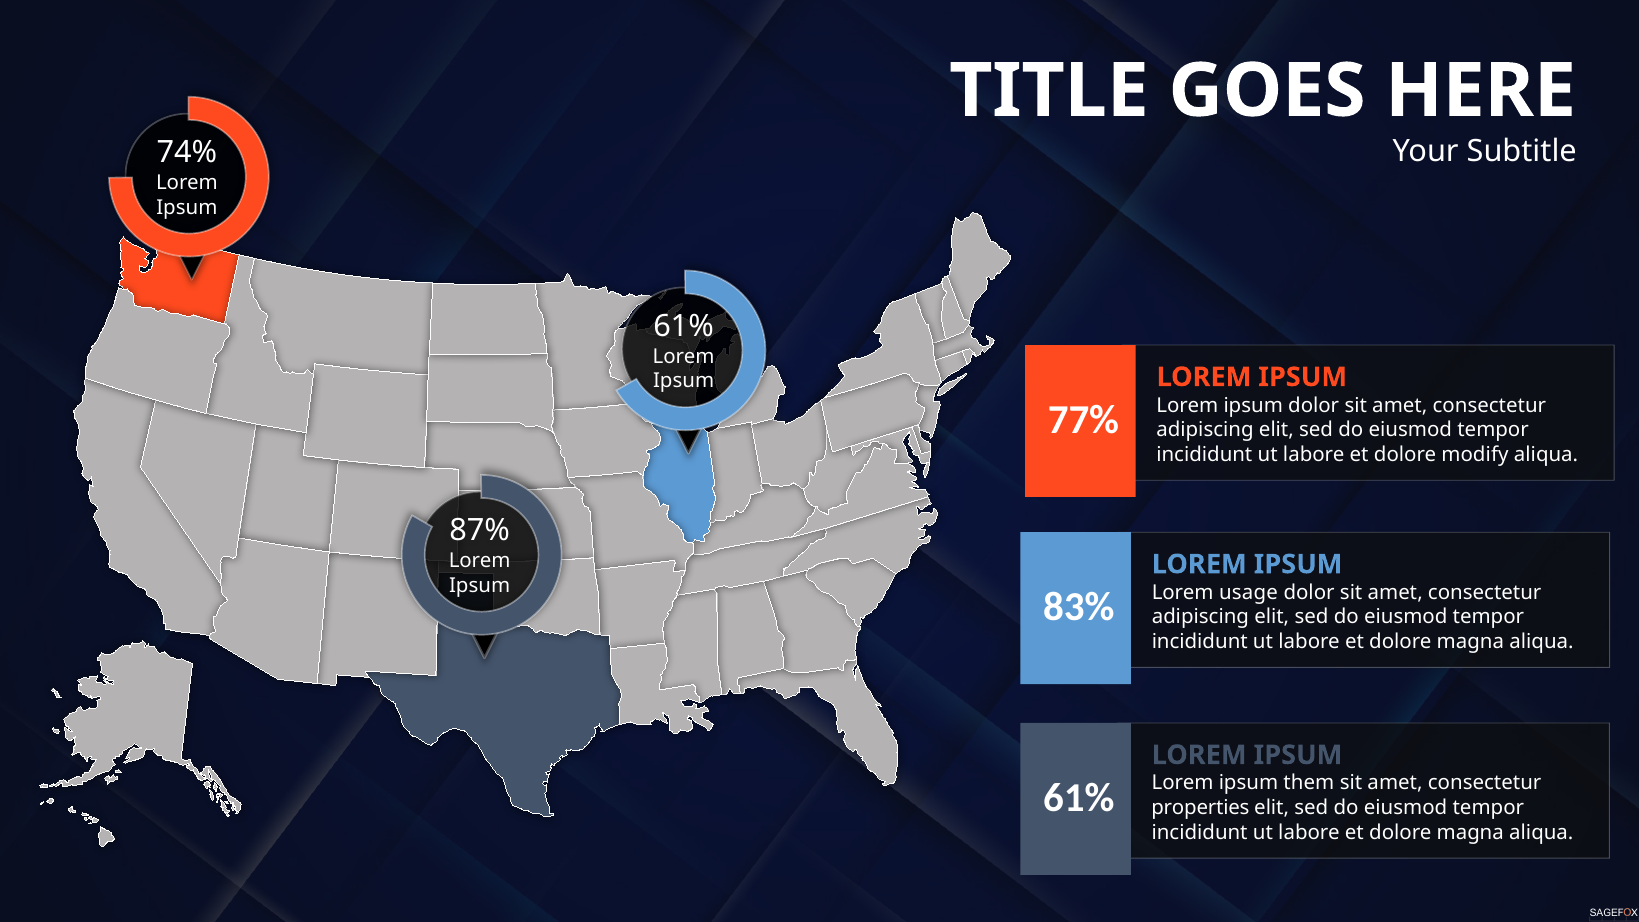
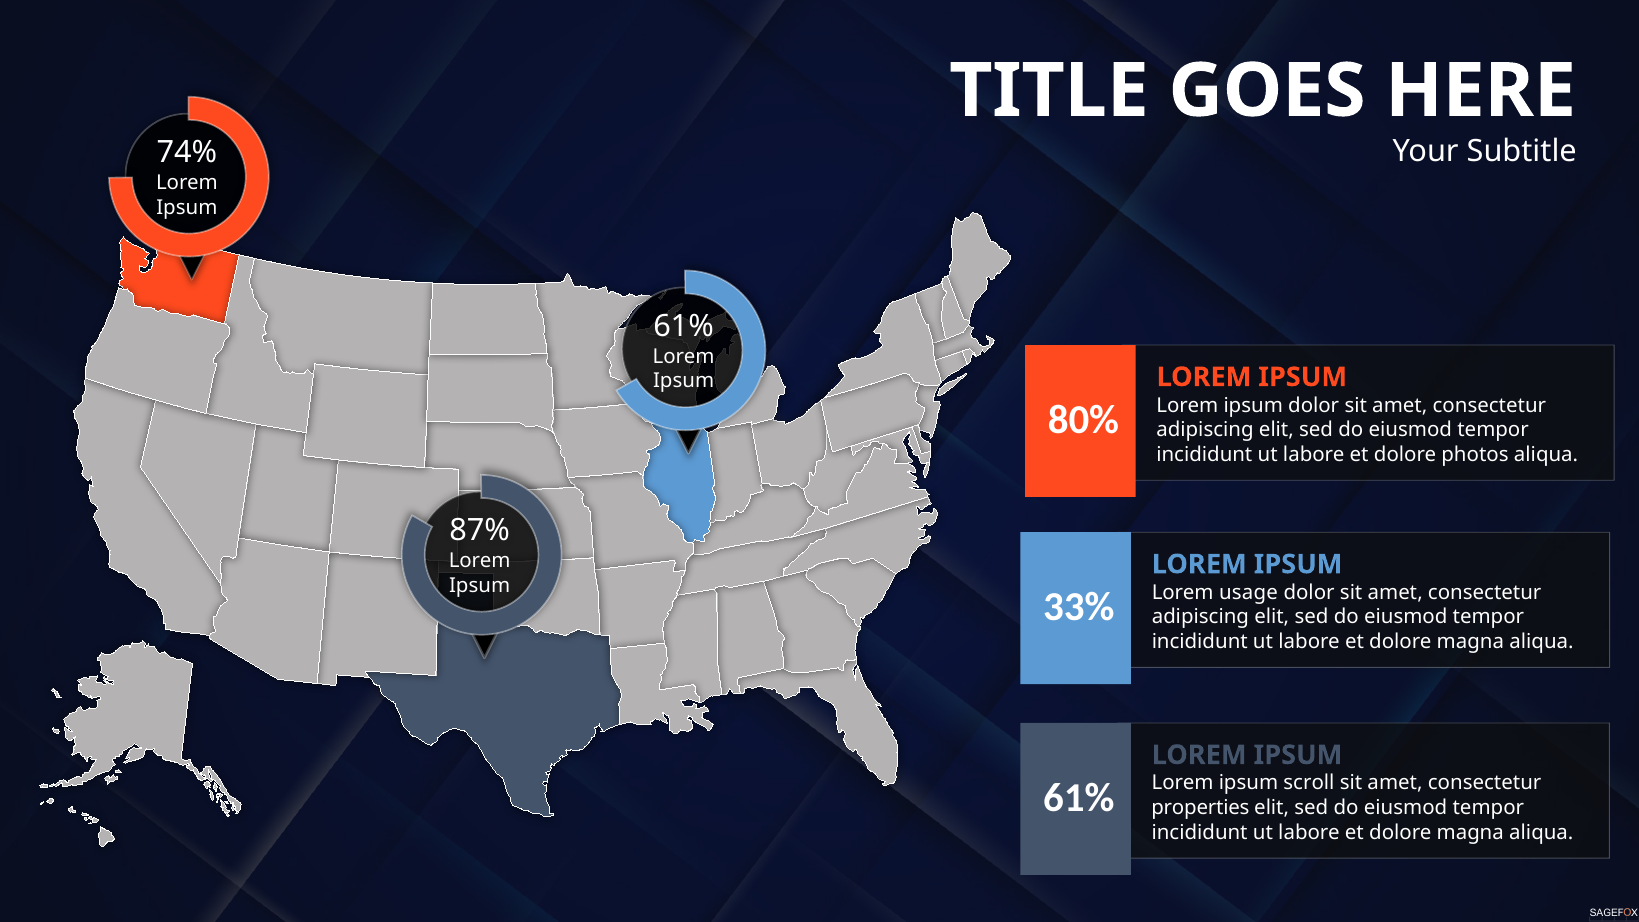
77%: 77% -> 80%
modify: modify -> photos
83%: 83% -> 33%
them: them -> scroll
